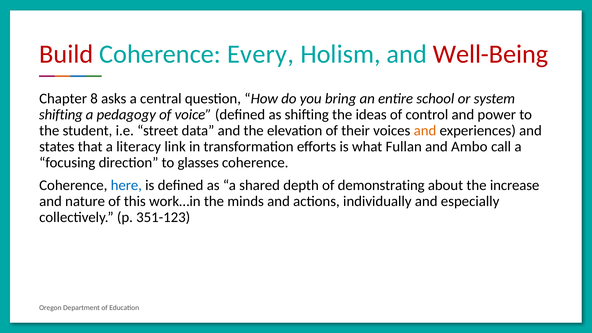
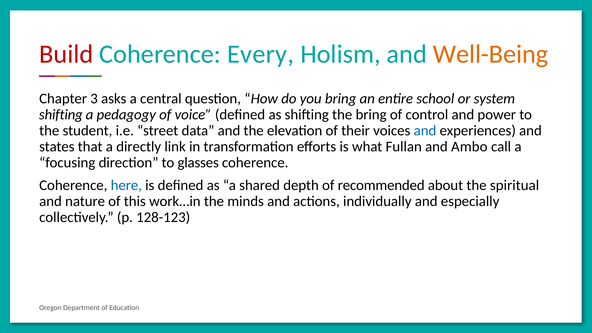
Well-Being colour: red -> orange
8: 8 -> 3
the ideas: ideas -> bring
and at (425, 131) colour: orange -> blue
literacy: literacy -> directly
demonstrating: demonstrating -> recommended
increase: increase -> spiritual
351-123: 351-123 -> 128-123
